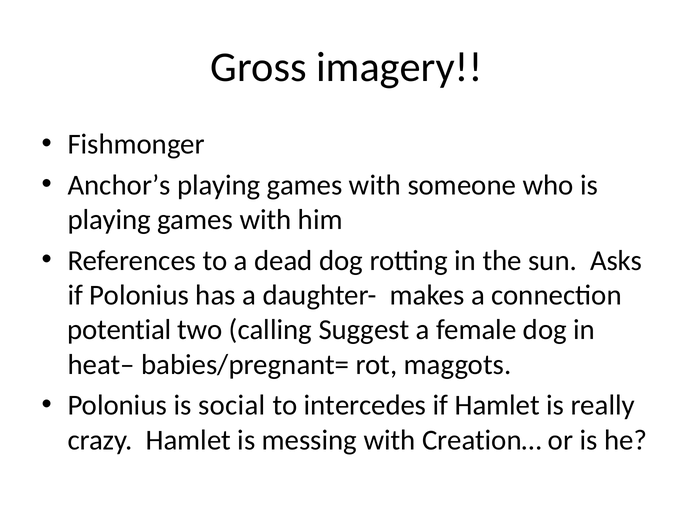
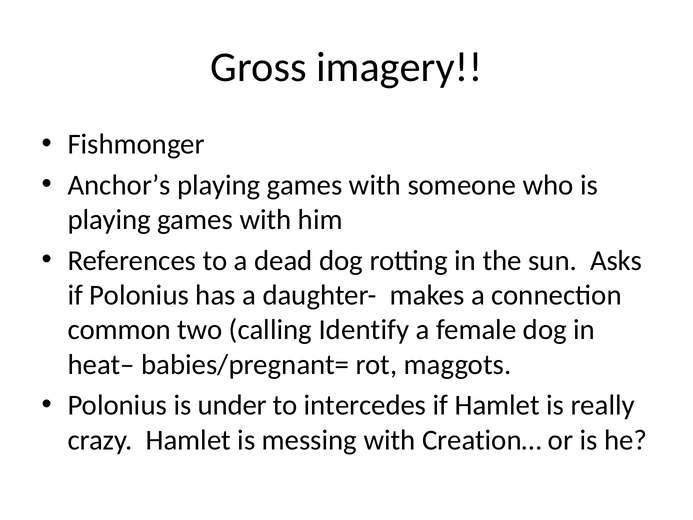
potential: potential -> common
Suggest: Suggest -> Identify
social: social -> under
